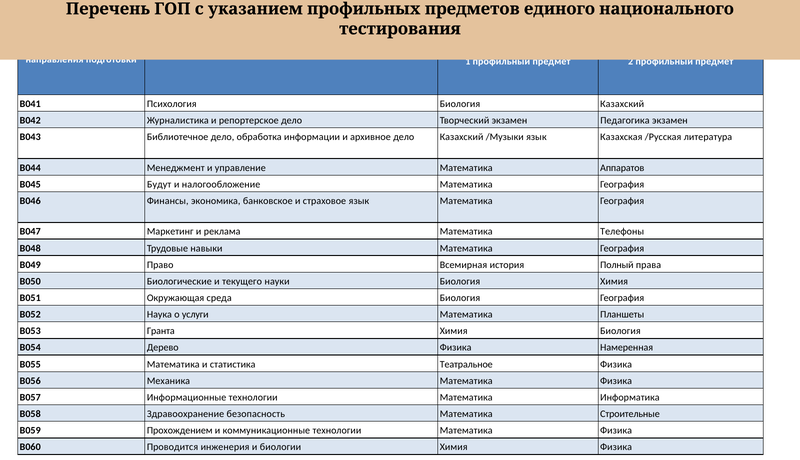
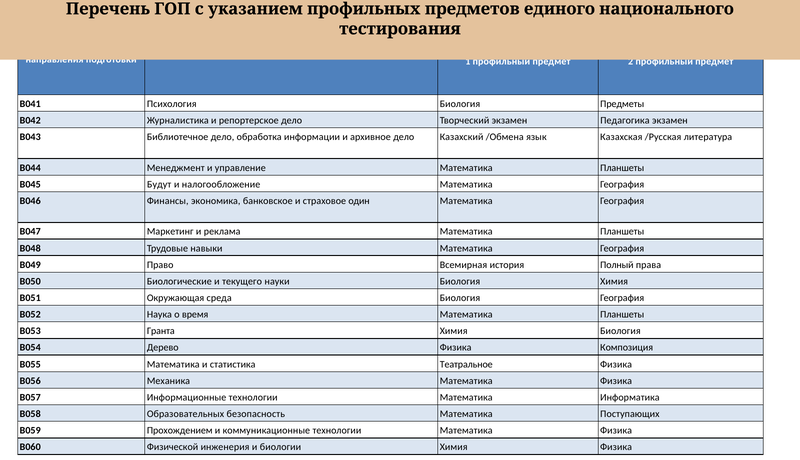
Биология Казахский: Казахский -> Предметы
/Музыки: /Музыки -> /Обмена
управление Математика Аппаратов: Аппаратов -> Планшеты
страховое язык: язык -> один
реклама Математика Телефоны: Телефоны -> Планшеты
услуги: услуги -> время
Намеренная: Намеренная -> Композиция
В058 Здравоохранение: Здравоохранение -> Образовательных
Строительные: Строительные -> Поступающих
Проводится: Проводится -> Физической
